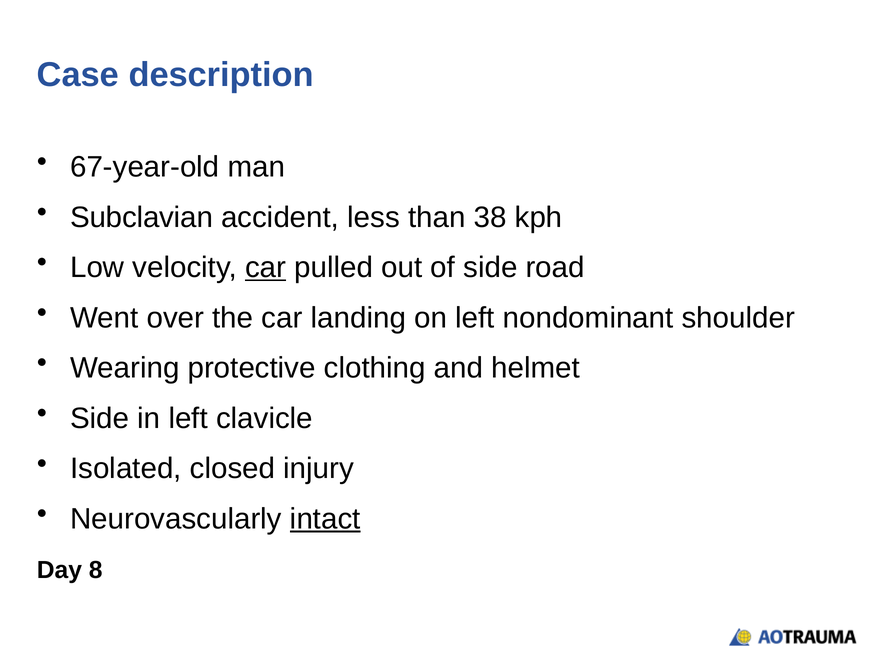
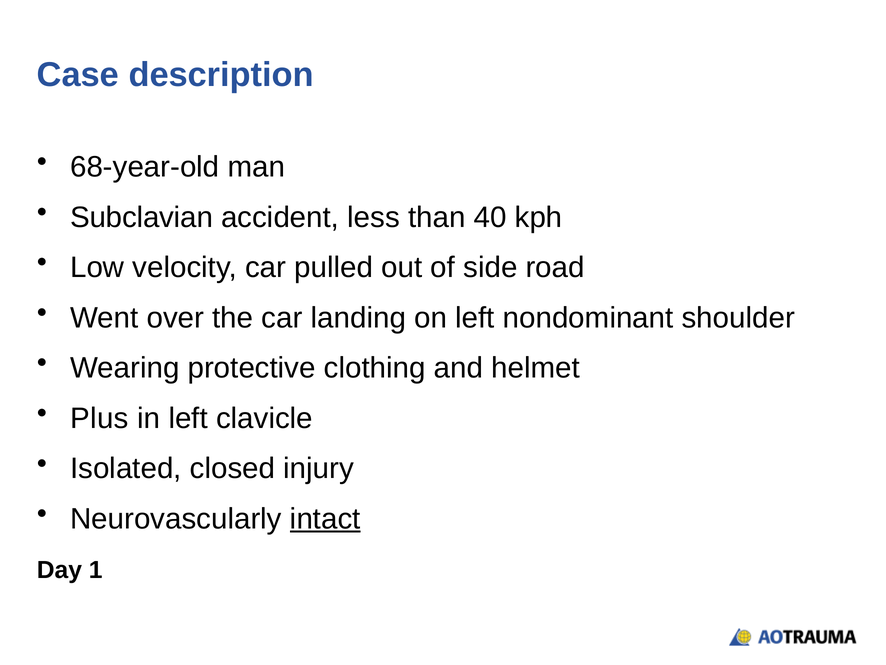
67-year-old: 67-year-old -> 68-year-old
38: 38 -> 40
car at (266, 267) underline: present -> none
Side at (100, 418): Side -> Plus
8: 8 -> 1
